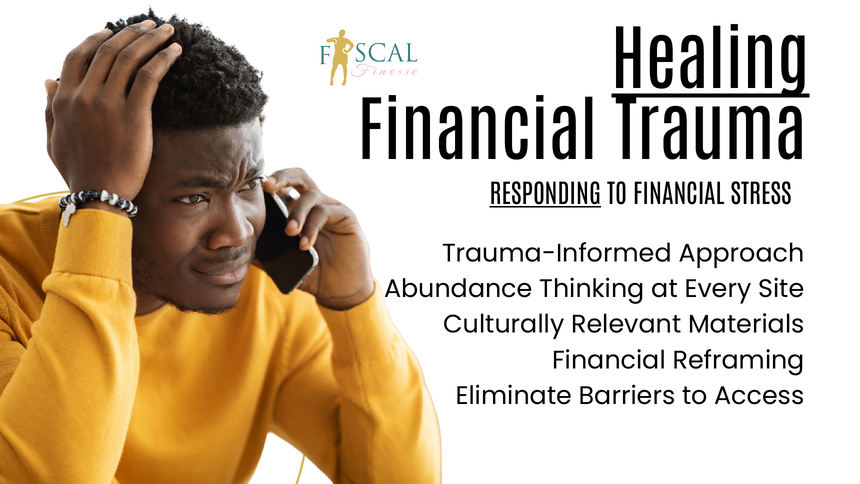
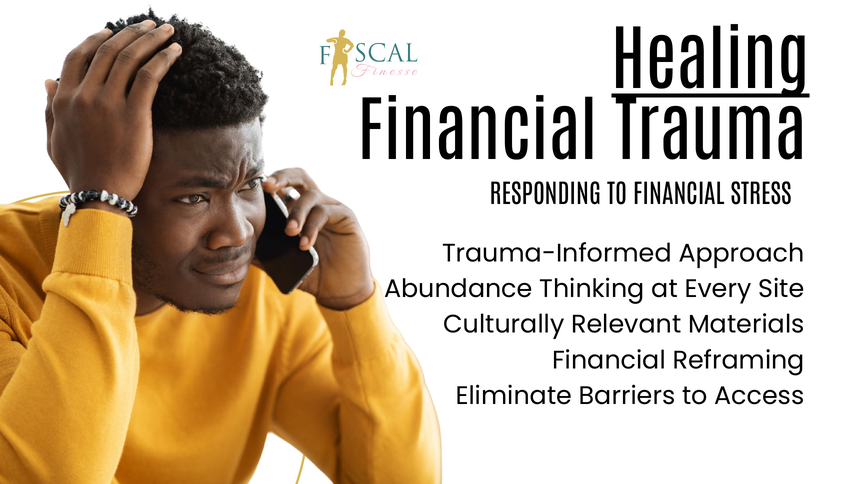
RESPONDING underline: present -> none
